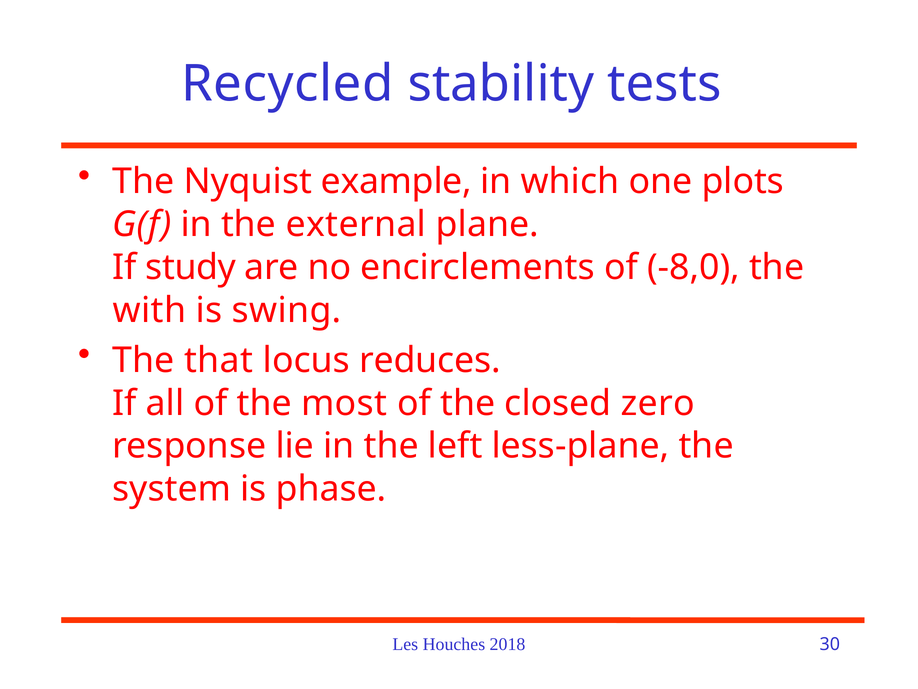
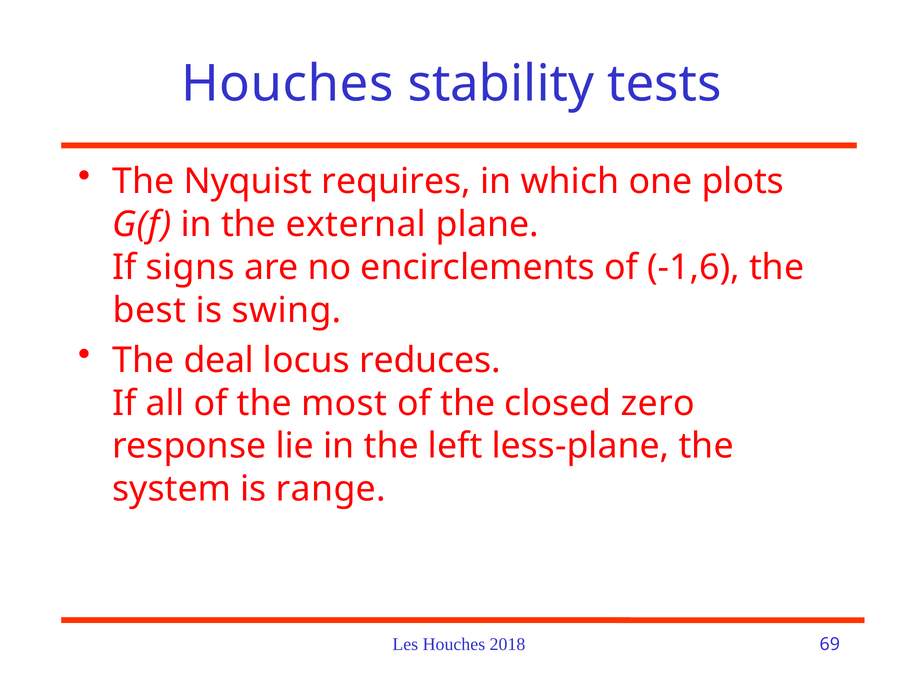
Recycled at (287, 84): Recycled -> Houches
example: example -> requires
study: study -> signs
-8,0: -8,0 -> -1,6
with: with -> best
that: that -> deal
phase: phase -> range
30: 30 -> 69
